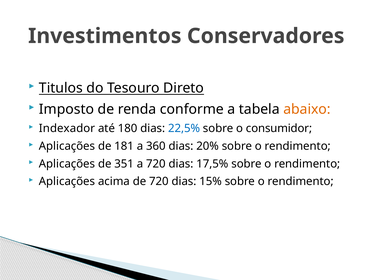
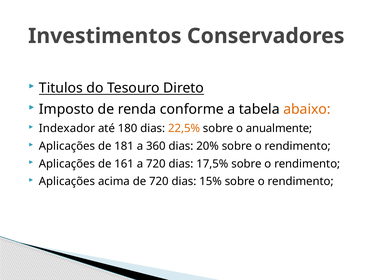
22,5% colour: blue -> orange
consumidor: consumidor -> anualmente
351: 351 -> 161
